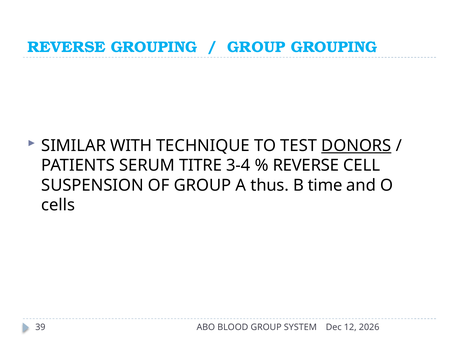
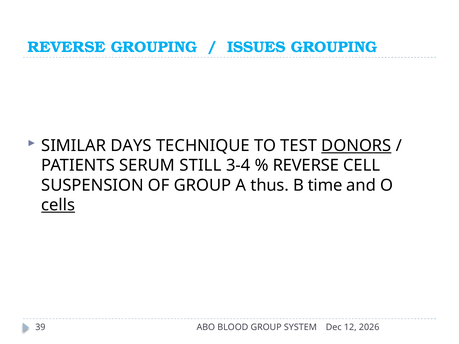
GROUP at (256, 47): GROUP -> ISSUES
WITH: WITH -> DAYS
TITRE: TITRE -> STILL
cells underline: none -> present
